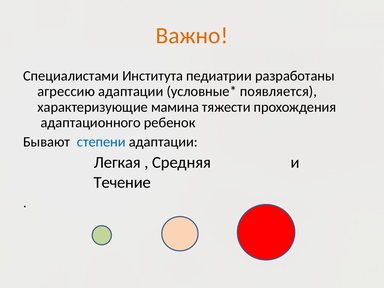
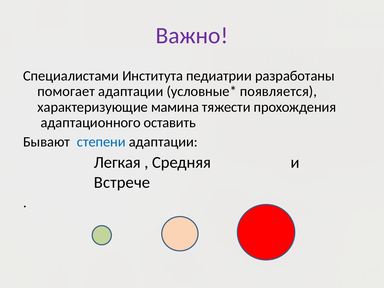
Важно colour: orange -> purple
агрессию: агрессию -> помогает
ребенок: ребенок -> оставить
Течение: Течение -> Встрече
